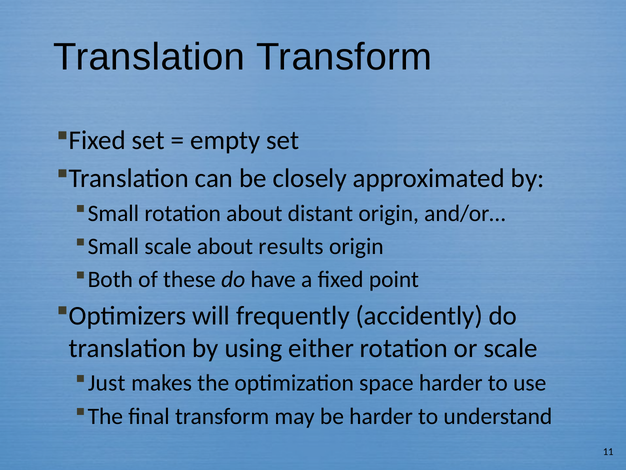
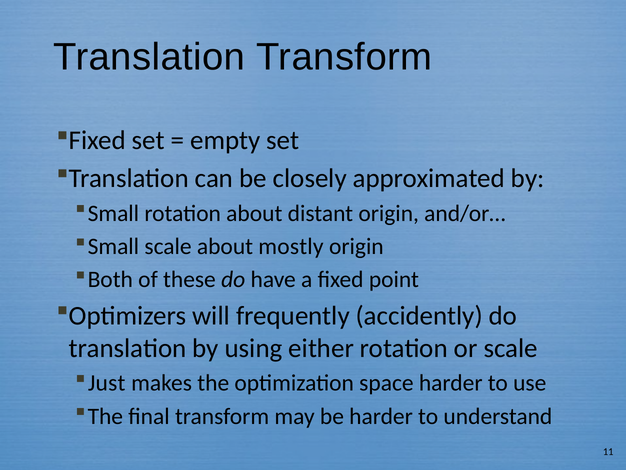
results: results -> mostly
